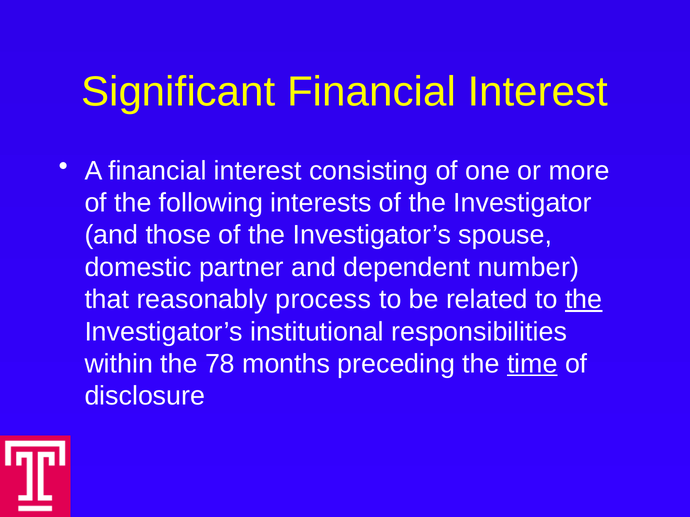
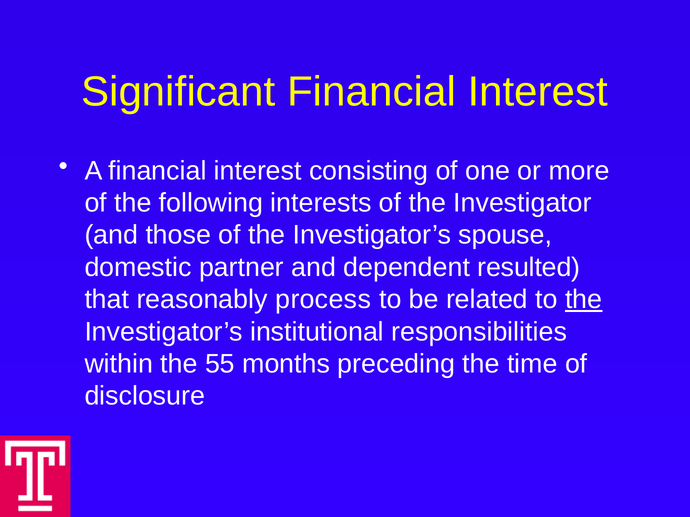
number: number -> resulted
78: 78 -> 55
time underline: present -> none
